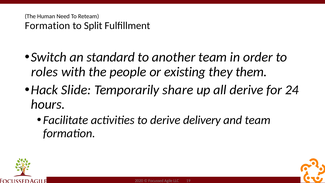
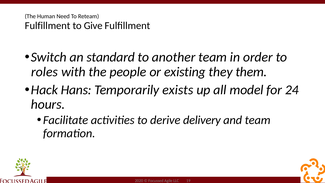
Formation at (47, 26): Formation -> Fulfillment
Split: Split -> Give
Slide: Slide -> Hans
share: share -> exists
all derive: derive -> model
